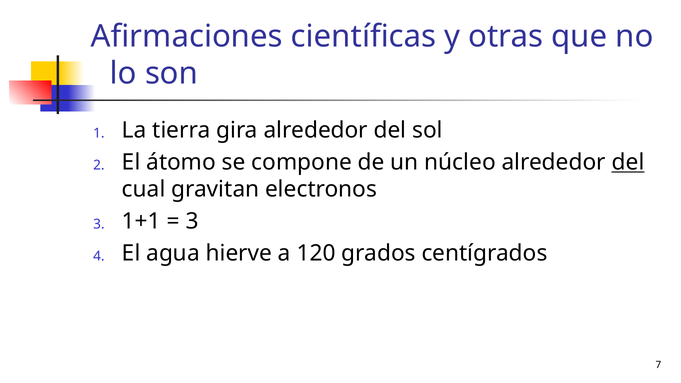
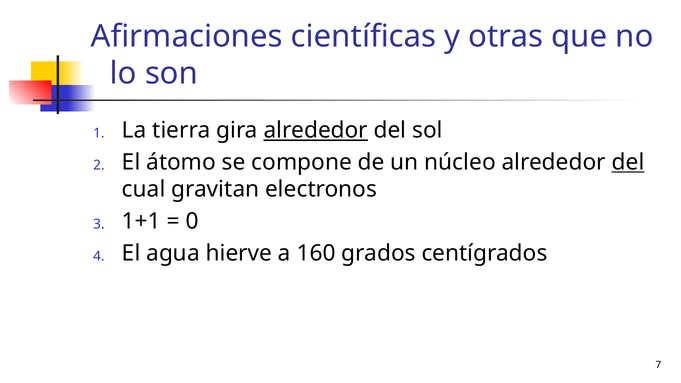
alrededor at (316, 130) underline: none -> present
3 at (192, 221): 3 -> 0
120: 120 -> 160
